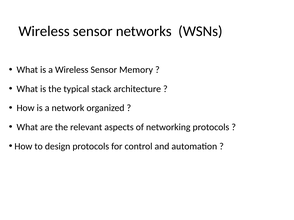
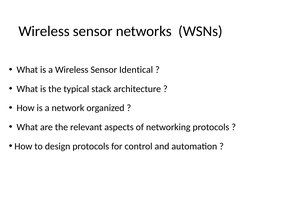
Memory: Memory -> Identical
